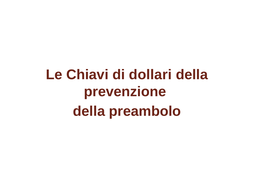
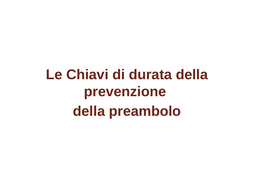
dollari: dollari -> durata
